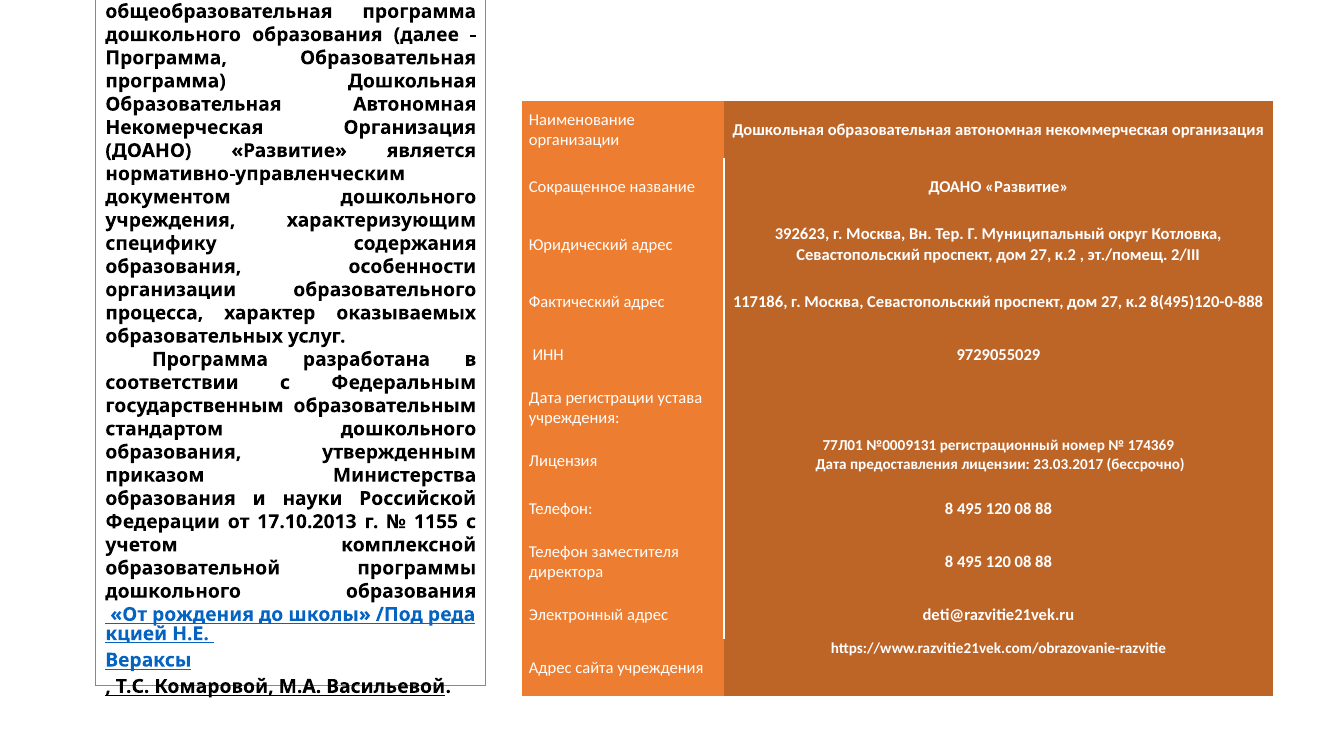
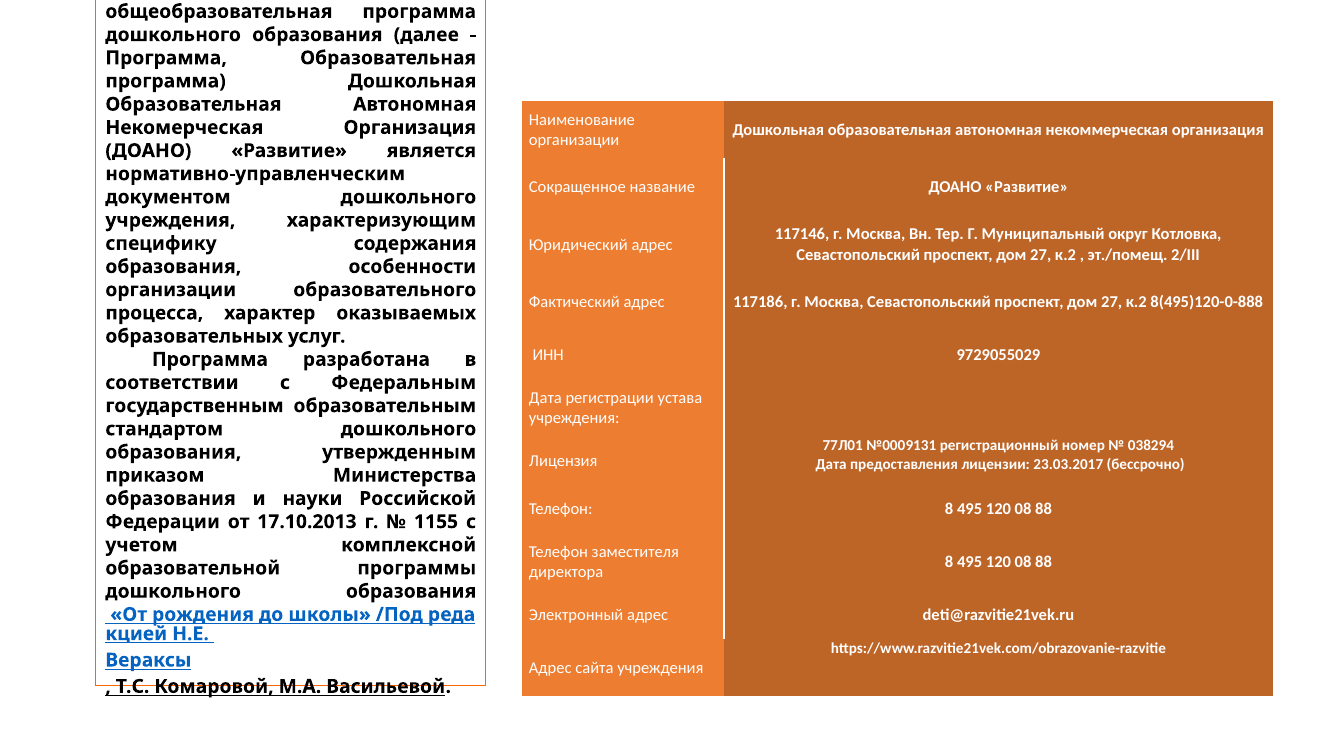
392623: 392623 -> 117146
174369: 174369 -> 038294
